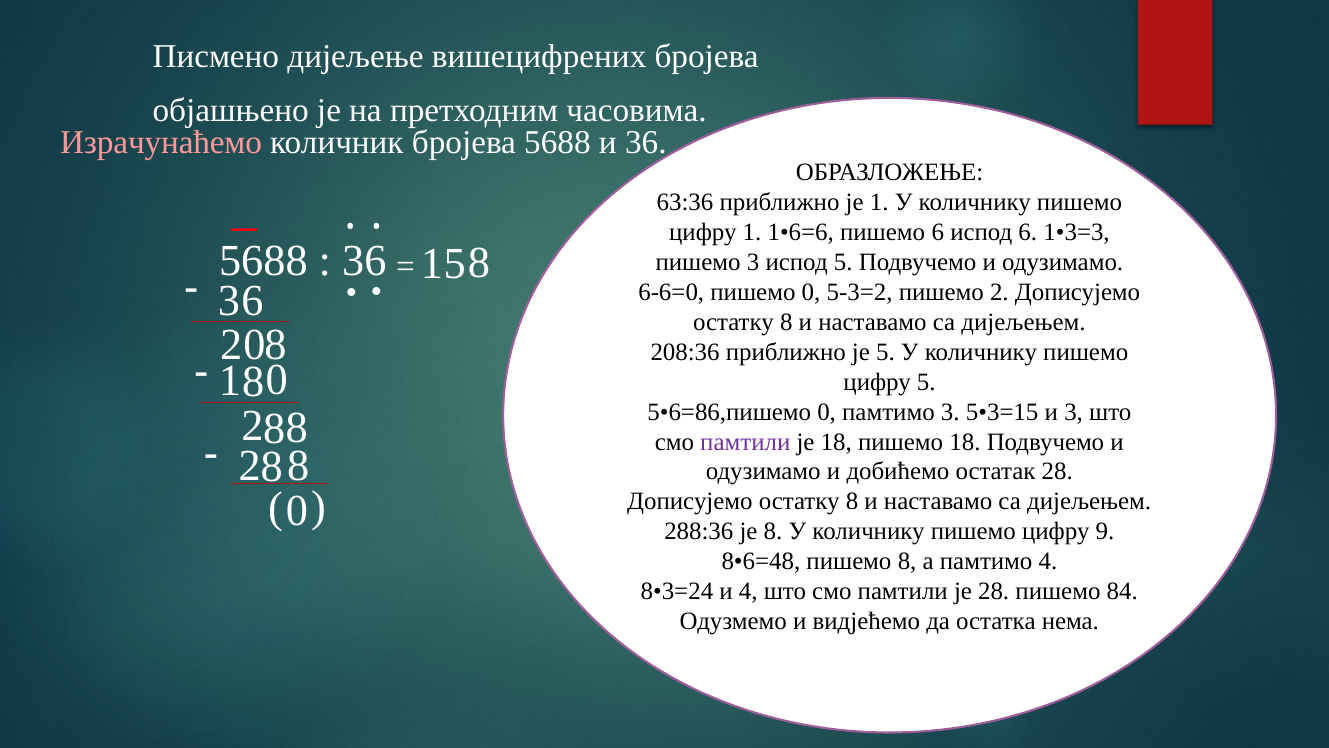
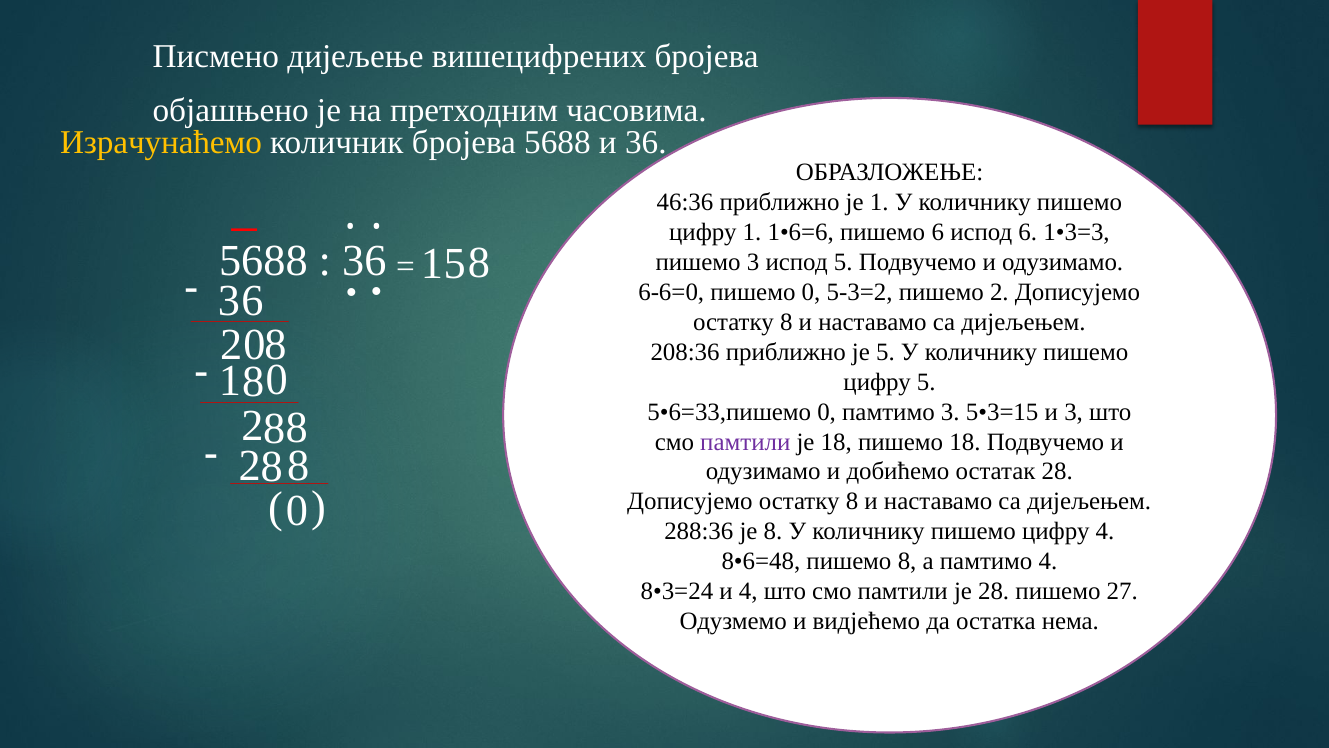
Израчунаћемо colour: pink -> yellow
63:36: 63:36 -> 46:36
5•6=86,пишемо: 5•6=86,пишемо -> 5•6=33,пишемо
цифру 9: 9 -> 4
84: 84 -> 27
